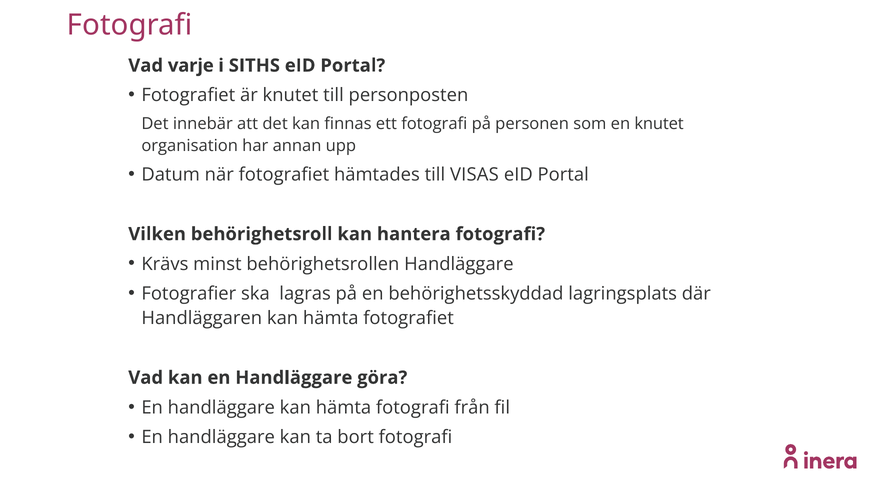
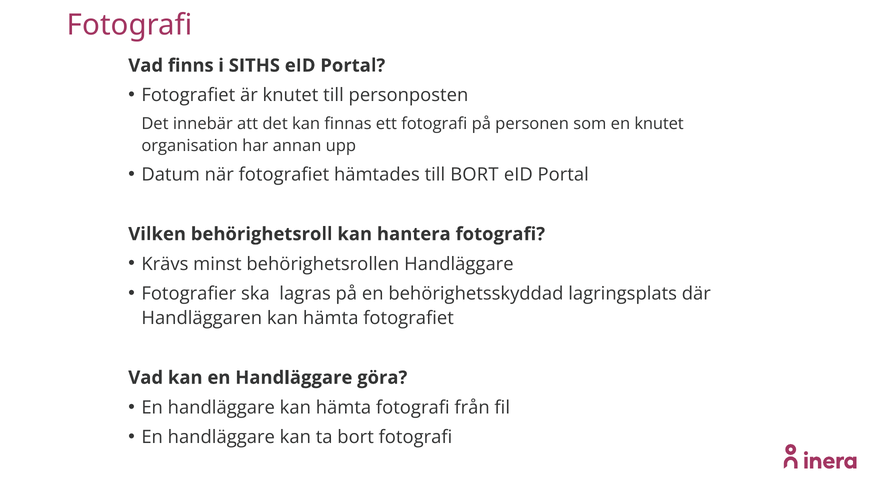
varje: varje -> finns
till VISAS: VISAS -> BORT
